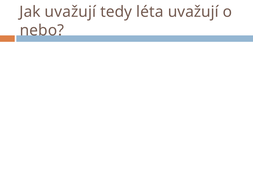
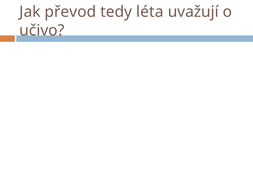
Jak uvažují: uvažují -> převod
nebo: nebo -> učivo
